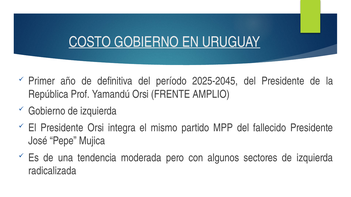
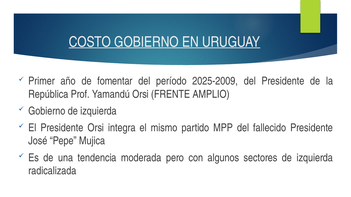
definitiva: definitiva -> fomentar
2025-2045: 2025-2045 -> 2025-2009
